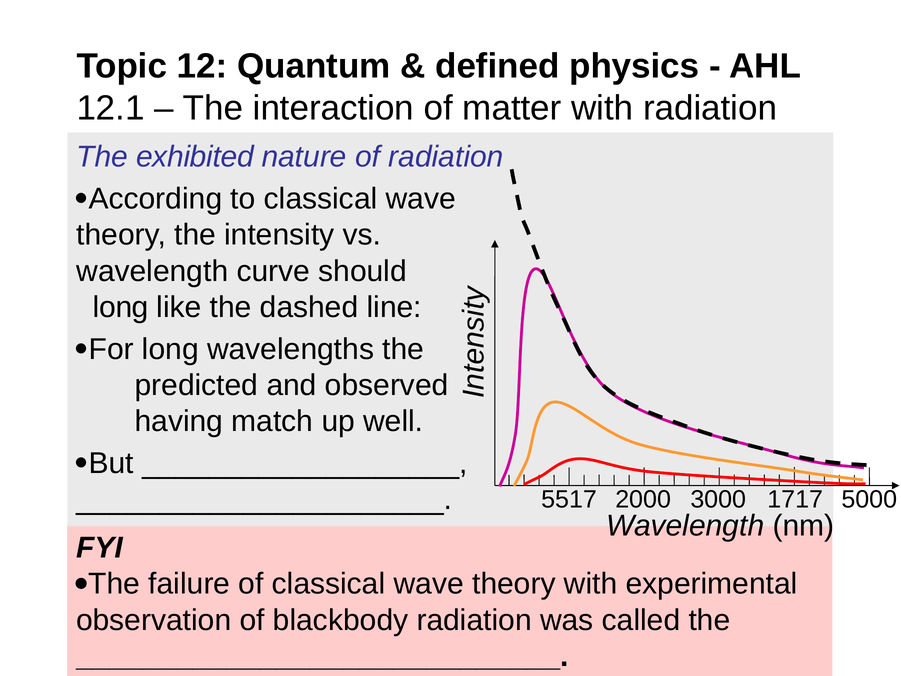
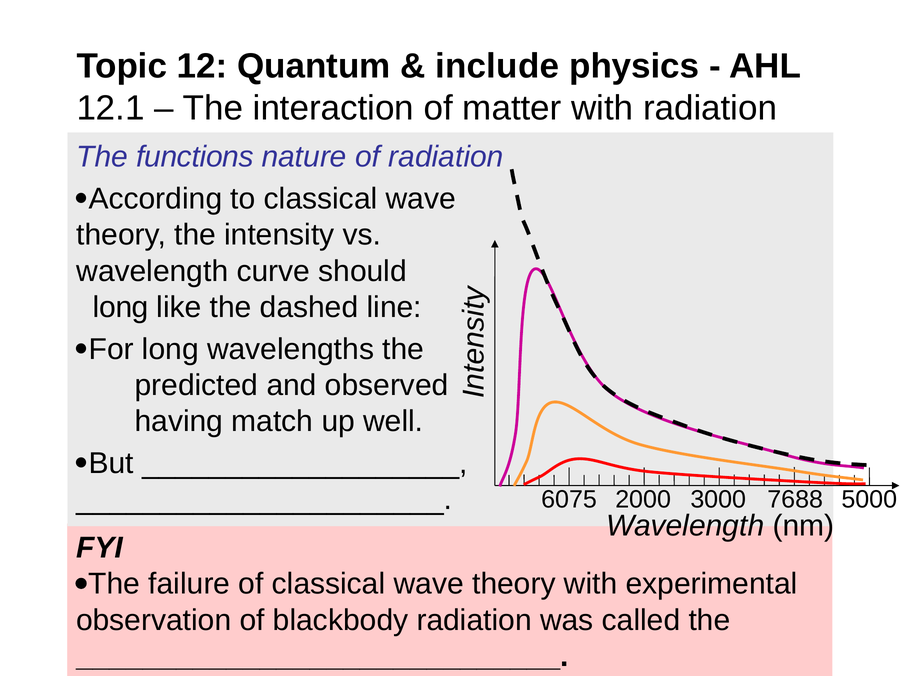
defined: defined -> include
exhibited: exhibited -> functions
5517: 5517 -> 6075
1717: 1717 -> 7688
